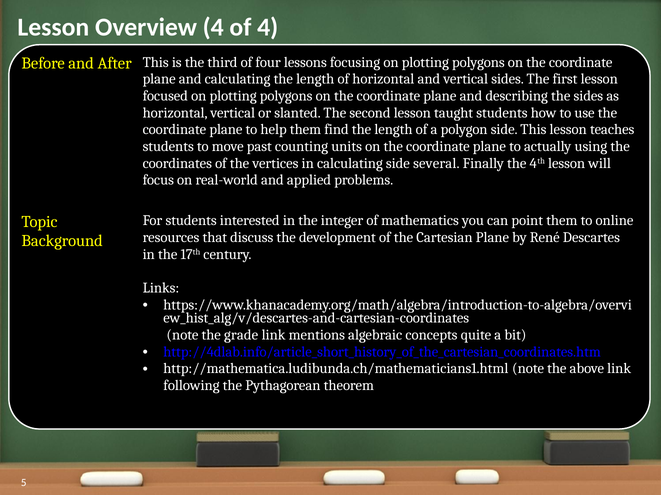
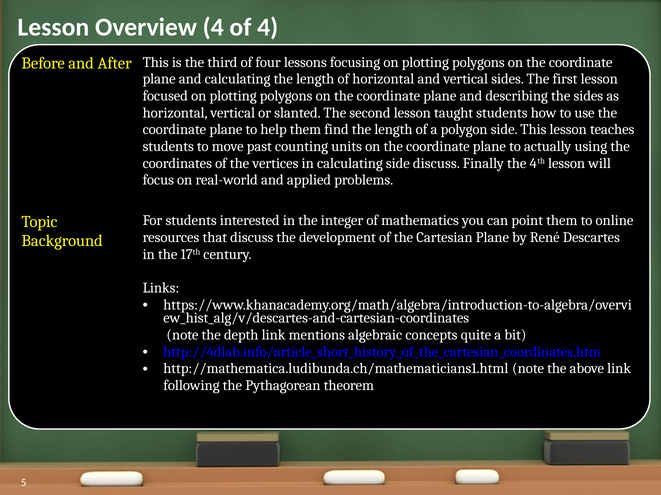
side several: several -> discuss
grade: grade -> depth
